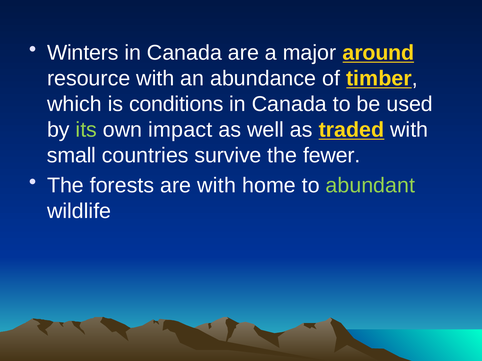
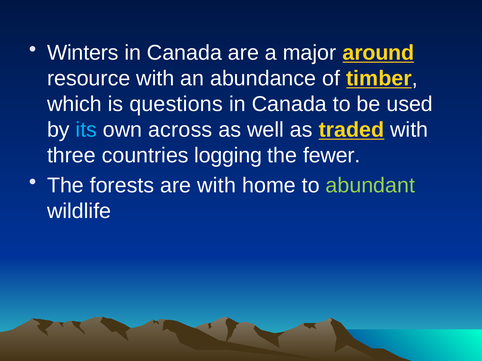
conditions: conditions -> questions
its colour: light green -> light blue
impact: impact -> across
small: small -> three
survive: survive -> logging
